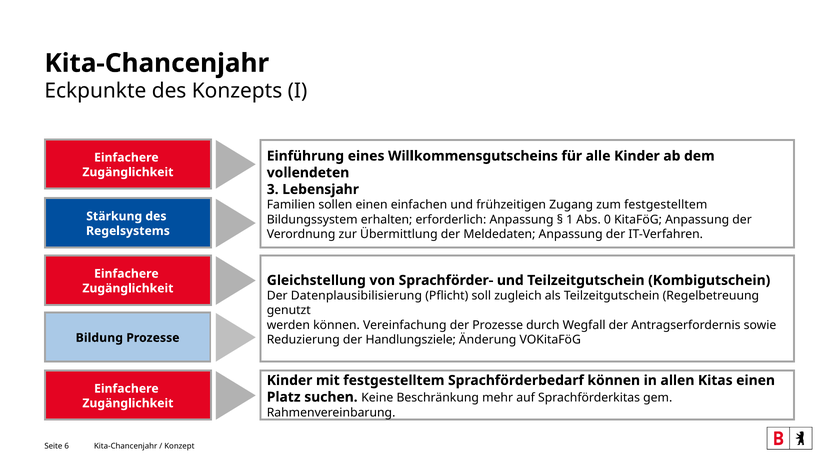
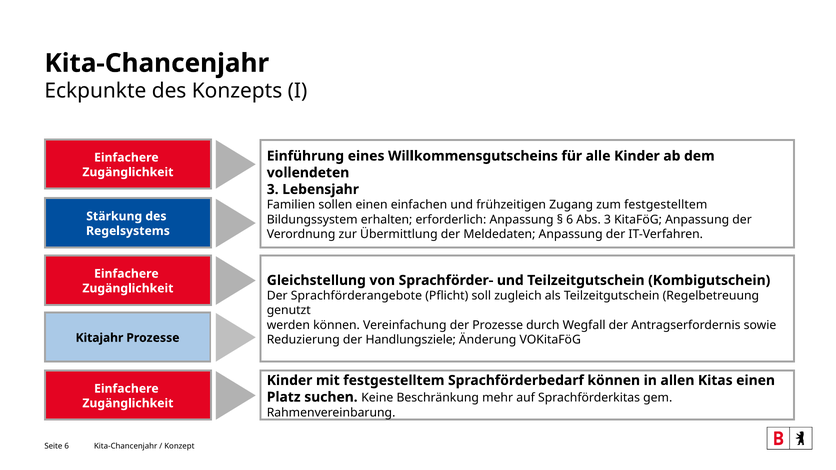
1 at (570, 220): 1 -> 6
Abs 0: 0 -> 3
Datenplausibilisierung: Datenplausibilisierung -> Sprachförderangebote
Bildung: Bildung -> Kitajahr
